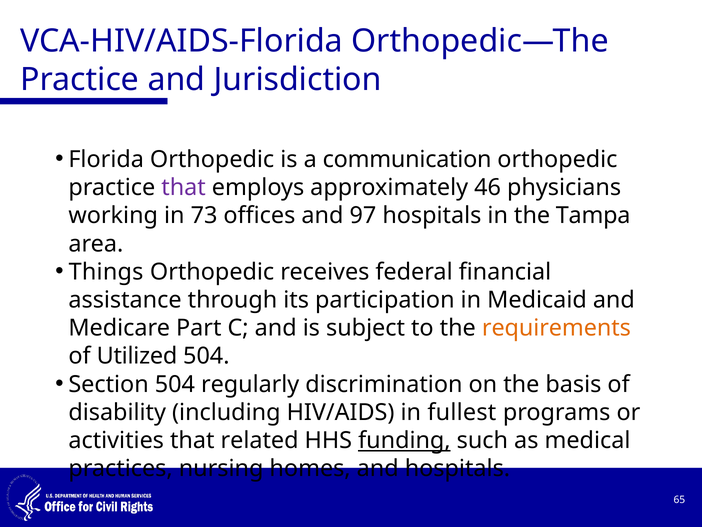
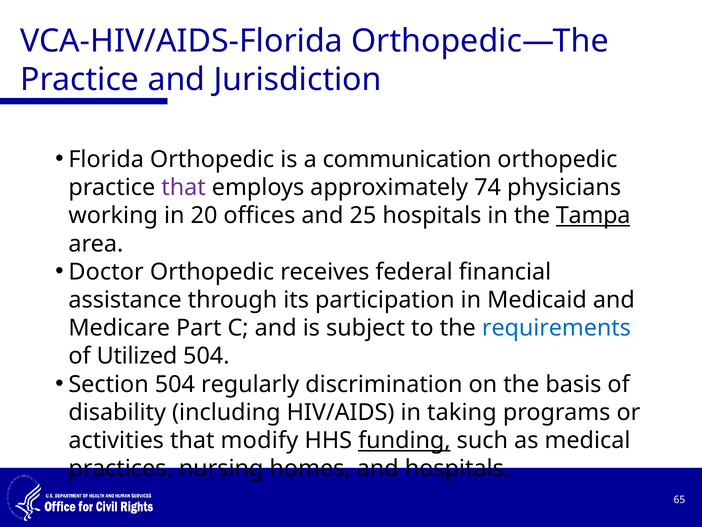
46: 46 -> 74
73: 73 -> 20
97: 97 -> 25
Tampa underline: none -> present
Things: Things -> Doctor
requirements colour: orange -> blue
fullest: fullest -> taking
related: related -> modify
